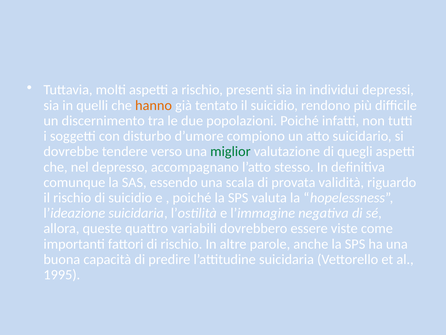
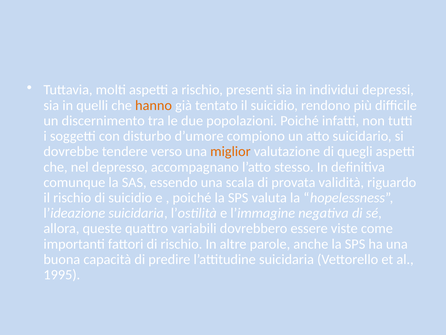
miglior colour: green -> orange
